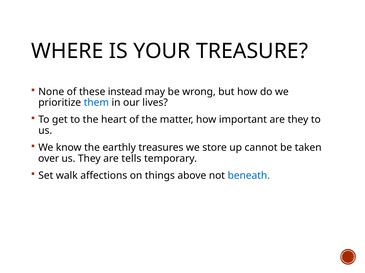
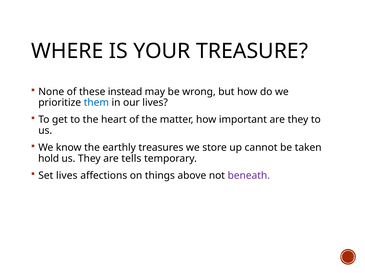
over: over -> hold
Set walk: walk -> lives
beneath colour: blue -> purple
